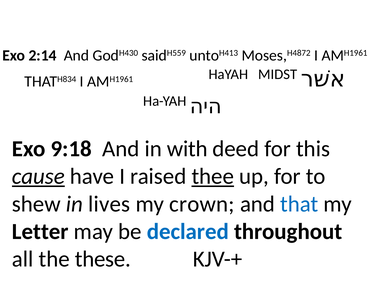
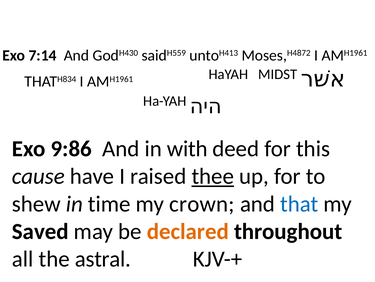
2:14: 2:14 -> 7:14
9:18: 9:18 -> 9:86
cause underline: present -> none
lives: lives -> time
Letter: Letter -> Saved
declared colour: blue -> orange
these: these -> astral
